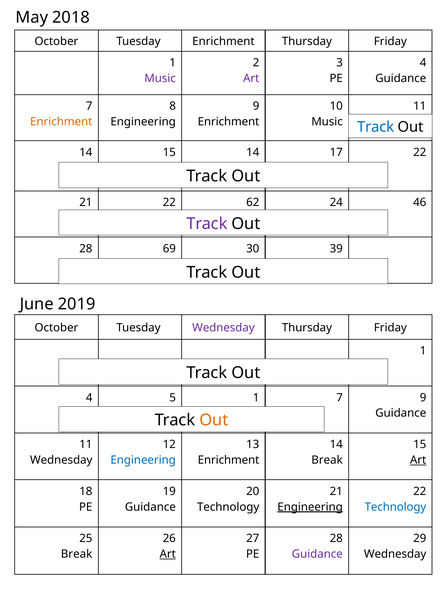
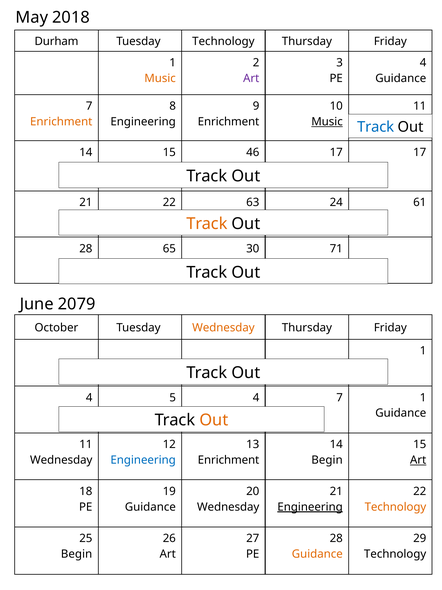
October at (56, 41): October -> Durham
Tuesday Enrichment: Enrichment -> Technology
Music at (160, 78) colour: purple -> orange
Music at (327, 122) underline: none -> present
15 14: 14 -> 46
17 22: 22 -> 17
62: 62 -> 63
46: 46 -> 61
Track at (207, 223) colour: purple -> orange
69: 69 -> 65
39: 39 -> 71
2019: 2019 -> 2079
Wednesday at (223, 327) colour: purple -> orange
5 1: 1 -> 4
7 9: 9 -> 1
Break at (327, 460): Break -> Begin
Technology at (228, 506): Technology -> Wednesday
Technology at (395, 506) colour: blue -> orange
Break at (77, 554): Break -> Begin
Art at (168, 554) underline: present -> none
Guidance at (317, 554) colour: purple -> orange
Wednesday at (395, 554): Wednesday -> Technology
